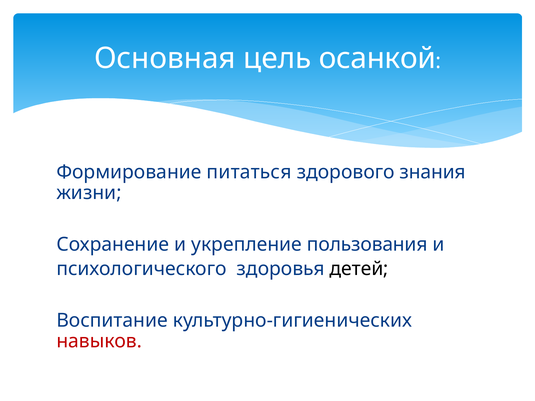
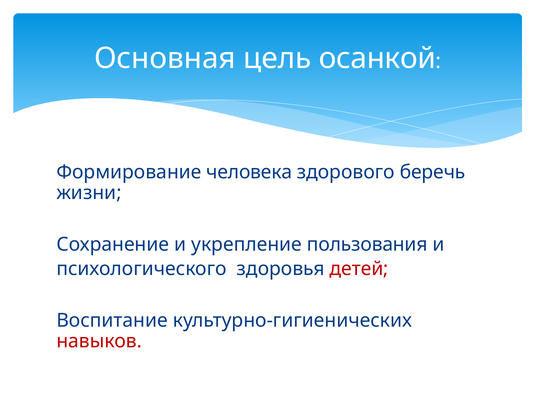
питаться: питаться -> человека
знания: знания -> беречь
детей colour: black -> red
